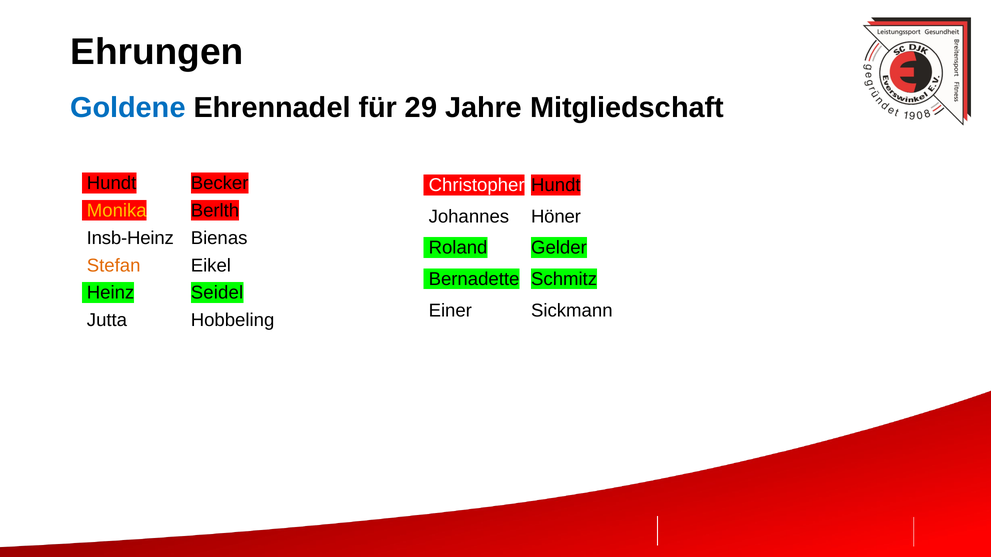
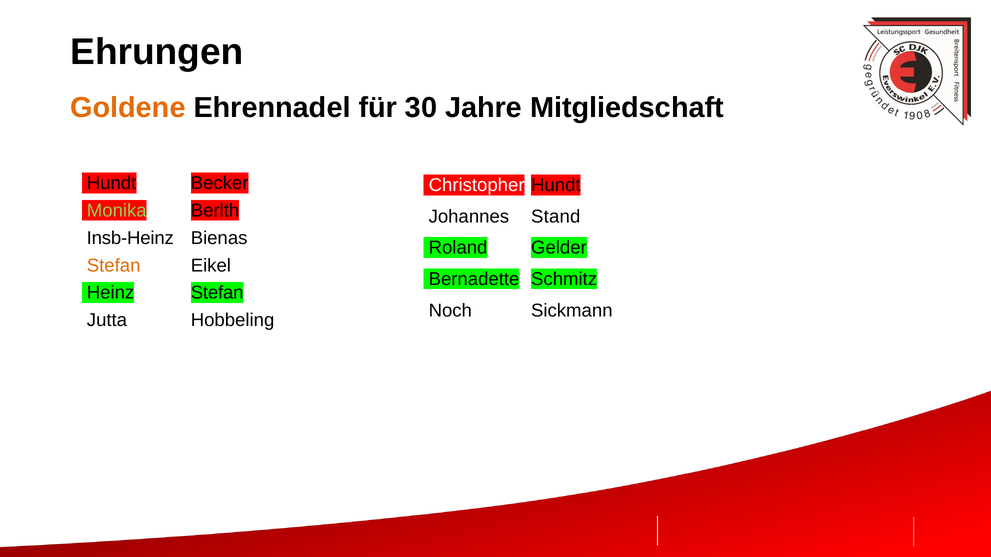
Goldene colour: blue -> orange
29: 29 -> 30
Monika colour: yellow -> light green
Höner: Höner -> Stand
Heinz Seidel: Seidel -> Stefan
Einer: Einer -> Noch
